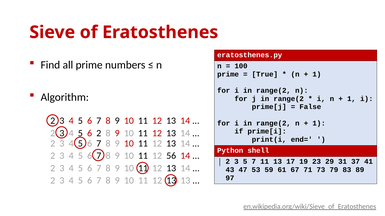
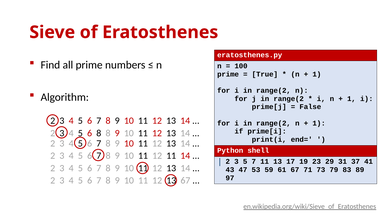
6 2: 2 -> 8
12 56: 56 -> 11
13 13: 13 -> 67
